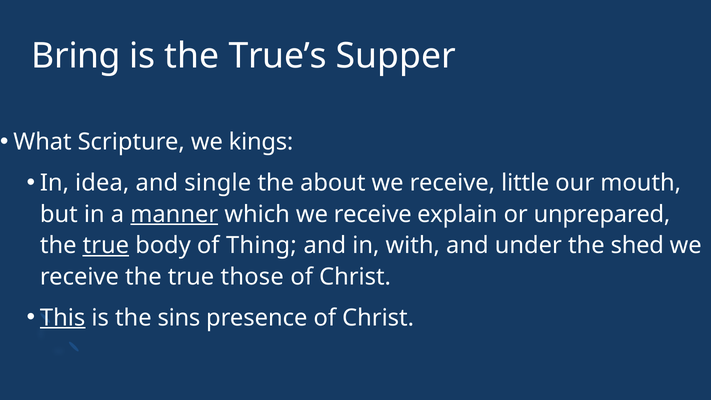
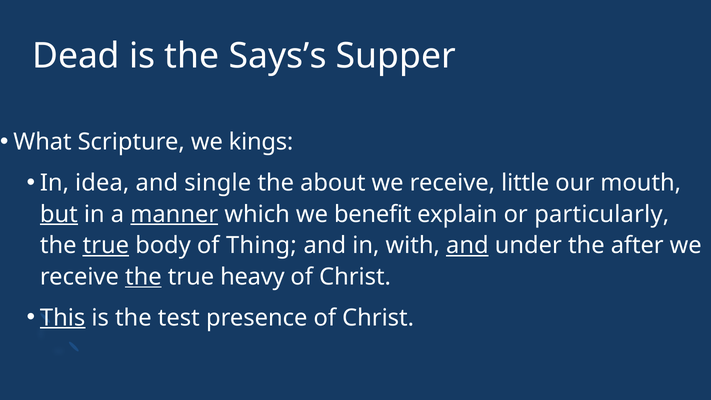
Bring: Bring -> Dead
True’s: True’s -> Says’s
but underline: none -> present
which we receive: receive -> benefit
unprepared: unprepared -> particularly
and at (467, 245) underline: none -> present
shed: shed -> after
the at (143, 277) underline: none -> present
those: those -> heavy
sins: sins -> test
